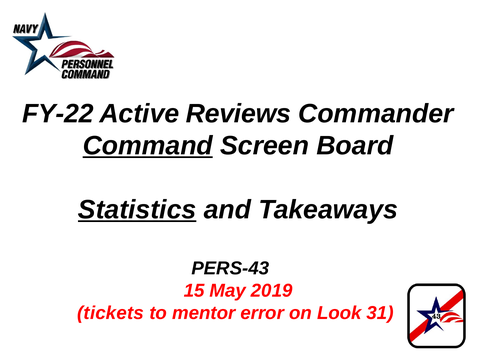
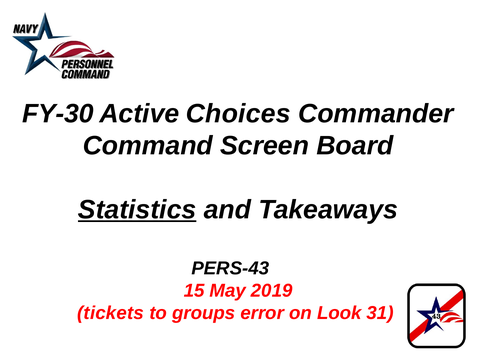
FY-22: FY-22 -> FY-30
Reviews: Reviews -> Choices
Command underline: present -> none
mentor: mentor -> groups
